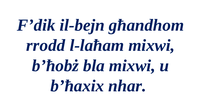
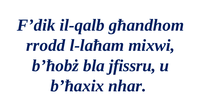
il-bejn: il-bejn -> il-qalb
bla mixwi: mixwi -> jfissru
